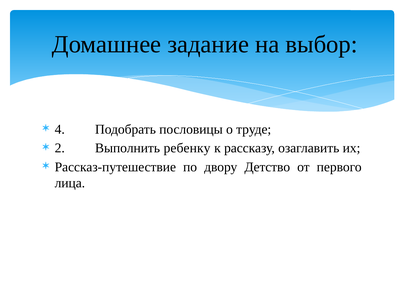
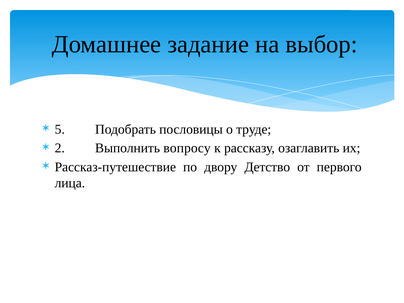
4: 4 -> 5
ребенку: ребенку -> вопросу
